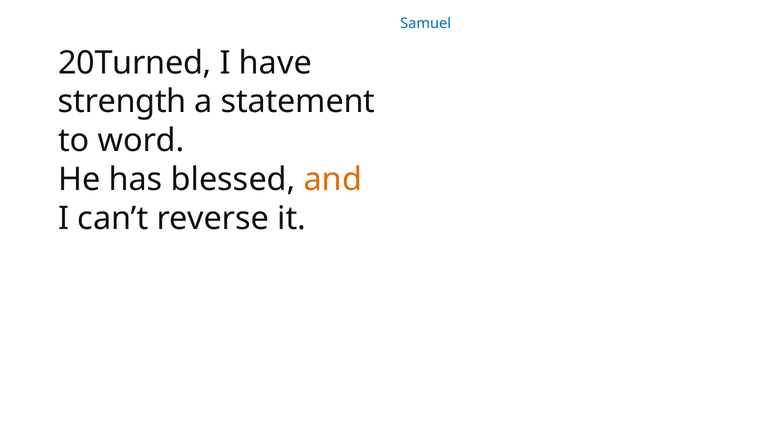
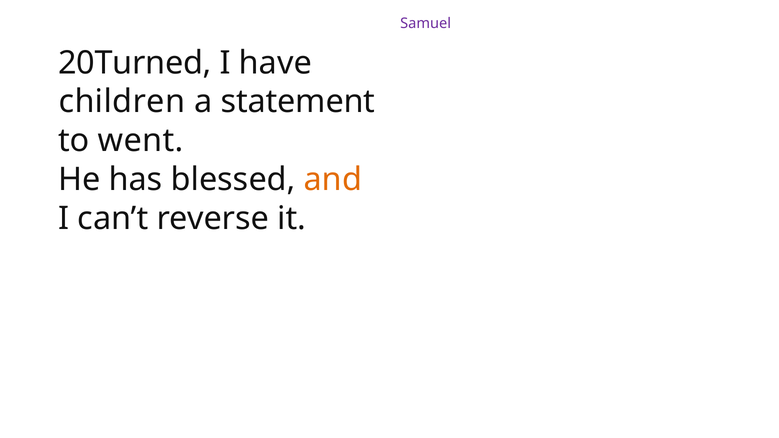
Samuel colour: blue -> purple
strength: strength -> children
word: word -> went
